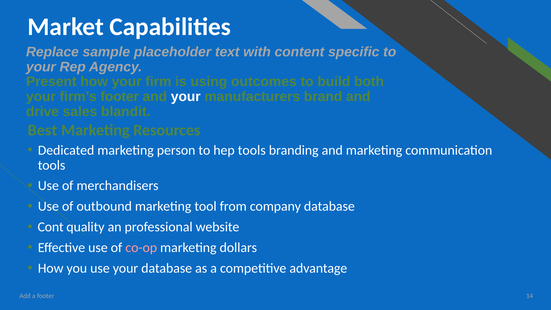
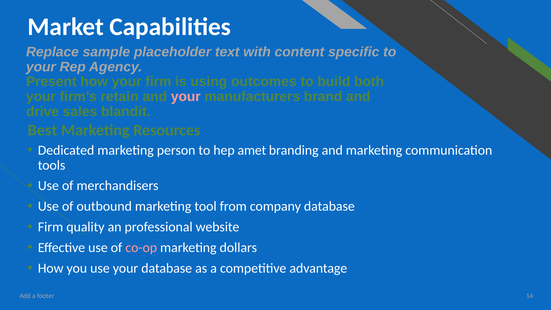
firm’s footer: footer -> retain
your at (186, 97) colour: white -> pink
hep tools: tools -> amet
Cont at (51, 227): Cont -> Firm
